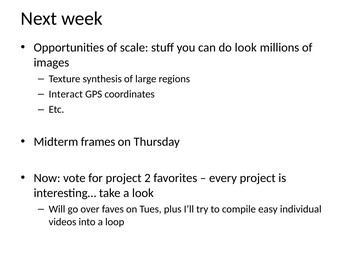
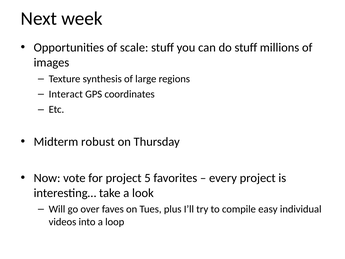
do look: look -> stuff
frames: frames -> robust
2: 2 -> 5
